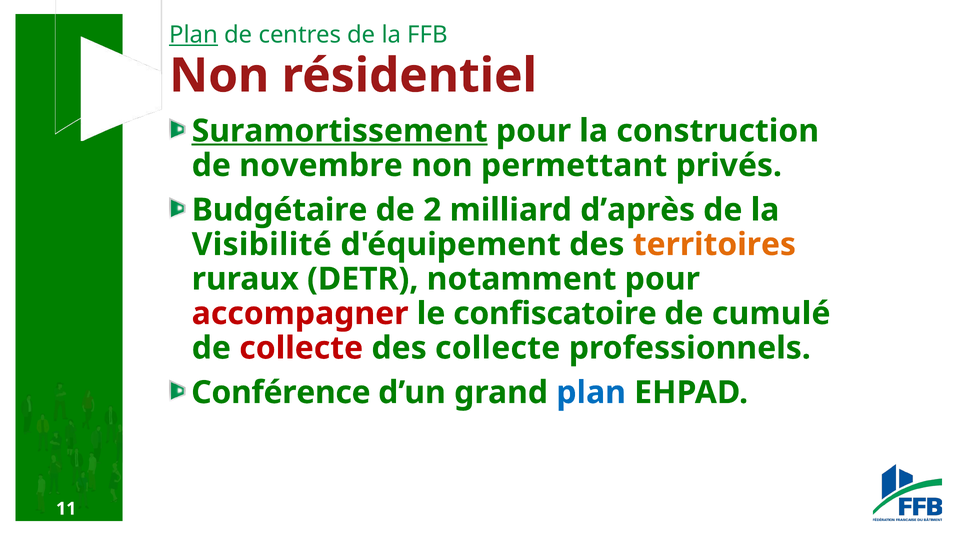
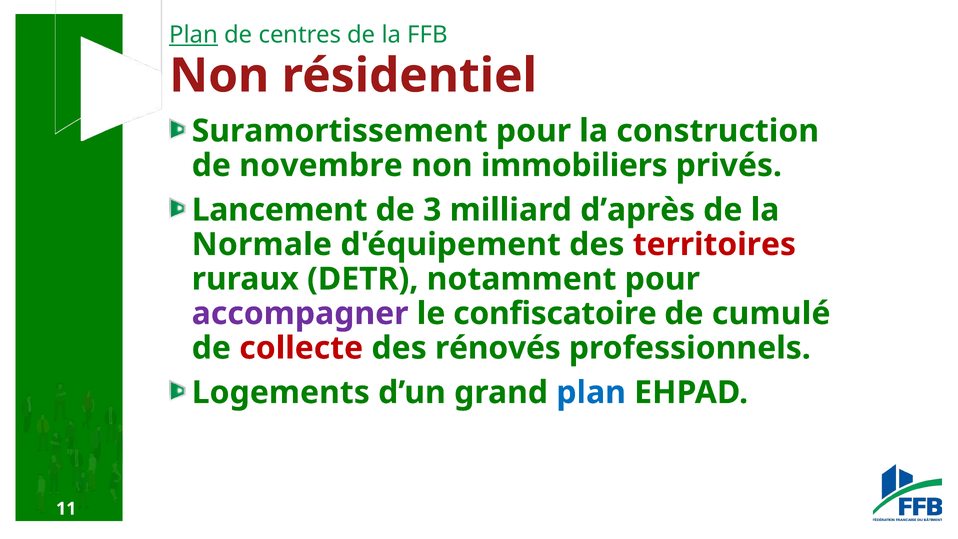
Suramortissement underline: present -> none
permettant: permettant -> immobiliers
Budgétaire: Budgétaire -> Lancement
2: 2 -> 3
Visibilité: Visibilité -> Normale
territoires colour: orange -> red
accompagner colour: red -> purple
des collecte: collecte -> rénovés
Conférence: Conférence -> Logements
